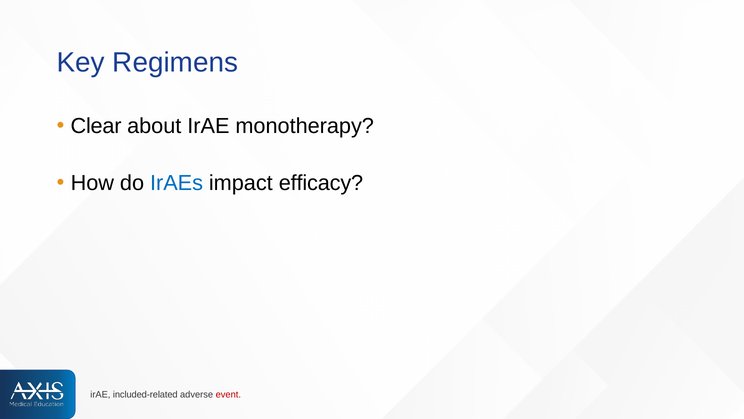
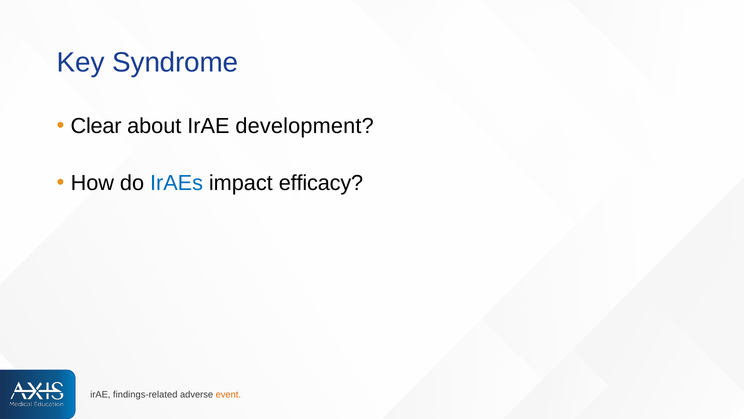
Regimens: Regimens -> Syndrome
monotherapy: monotherapy -> development
included-related: included-related -> findings-related
event colour: red -> orange
